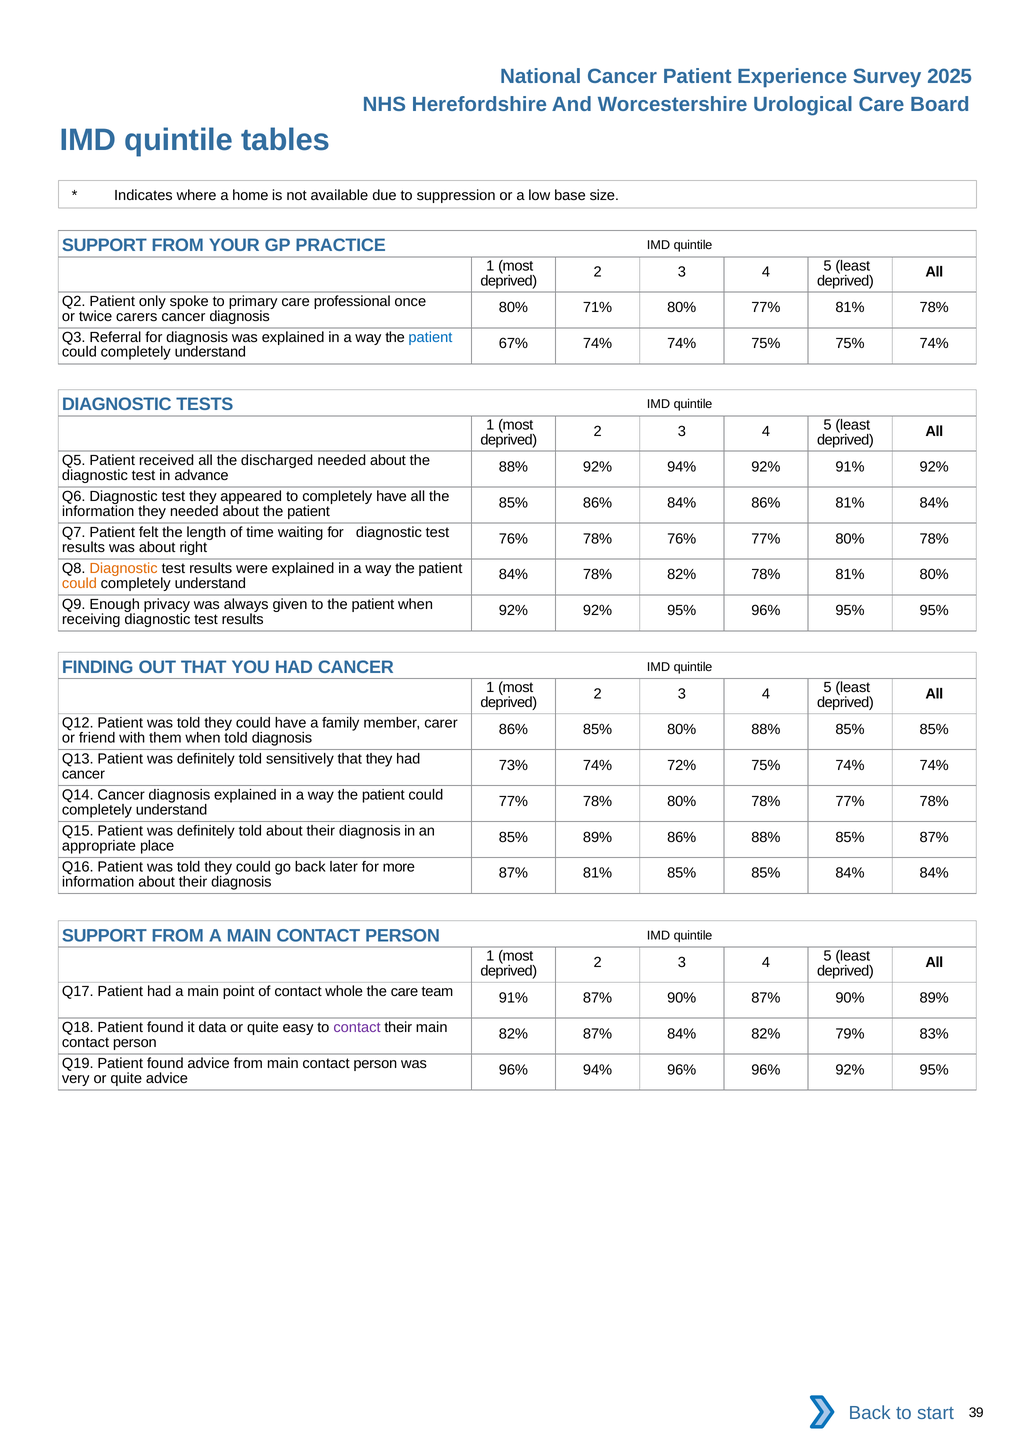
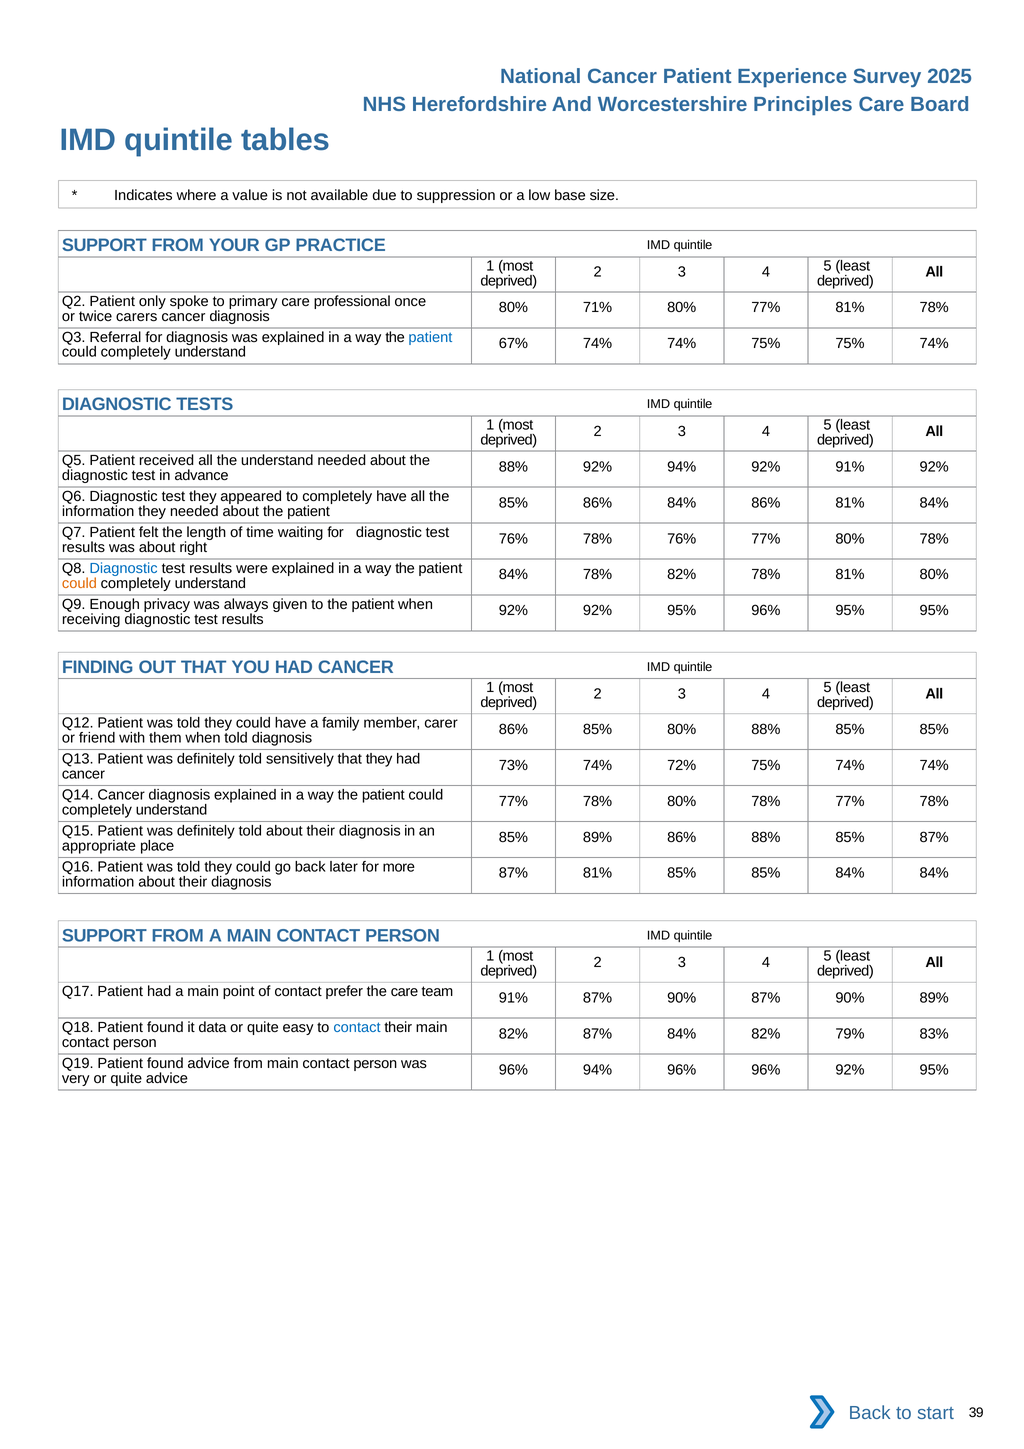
Urological: Urological -> Principles
home: home -> value
the discharged: discharged -> understand
Diagnostic at (124, 568) colour: orange -> blue
whole: whole -> prefer
contact at (357, 1028) colour: purple -> blue
